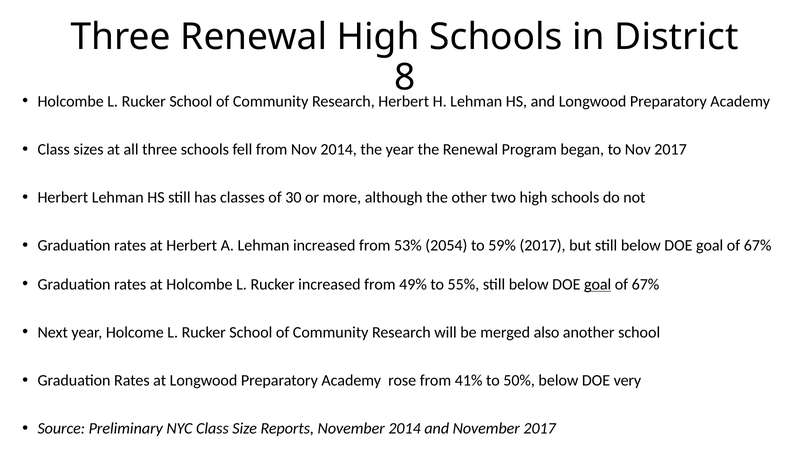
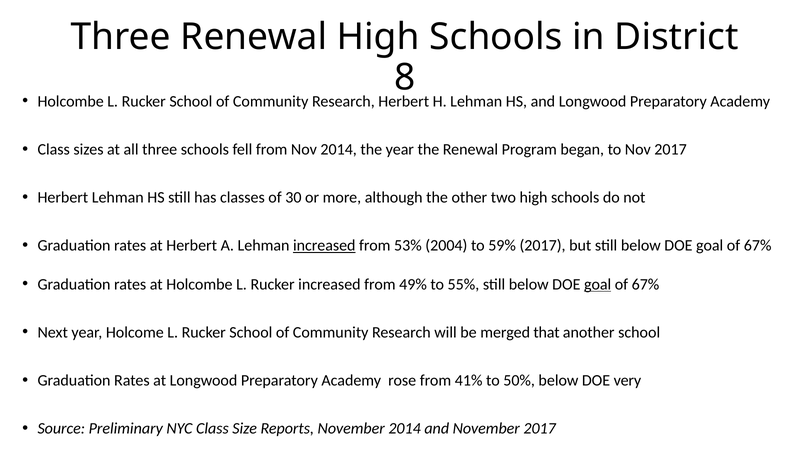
increased at (324, 245) underline: none -> present
2054: 2054 -> 2004
also: also -> that
